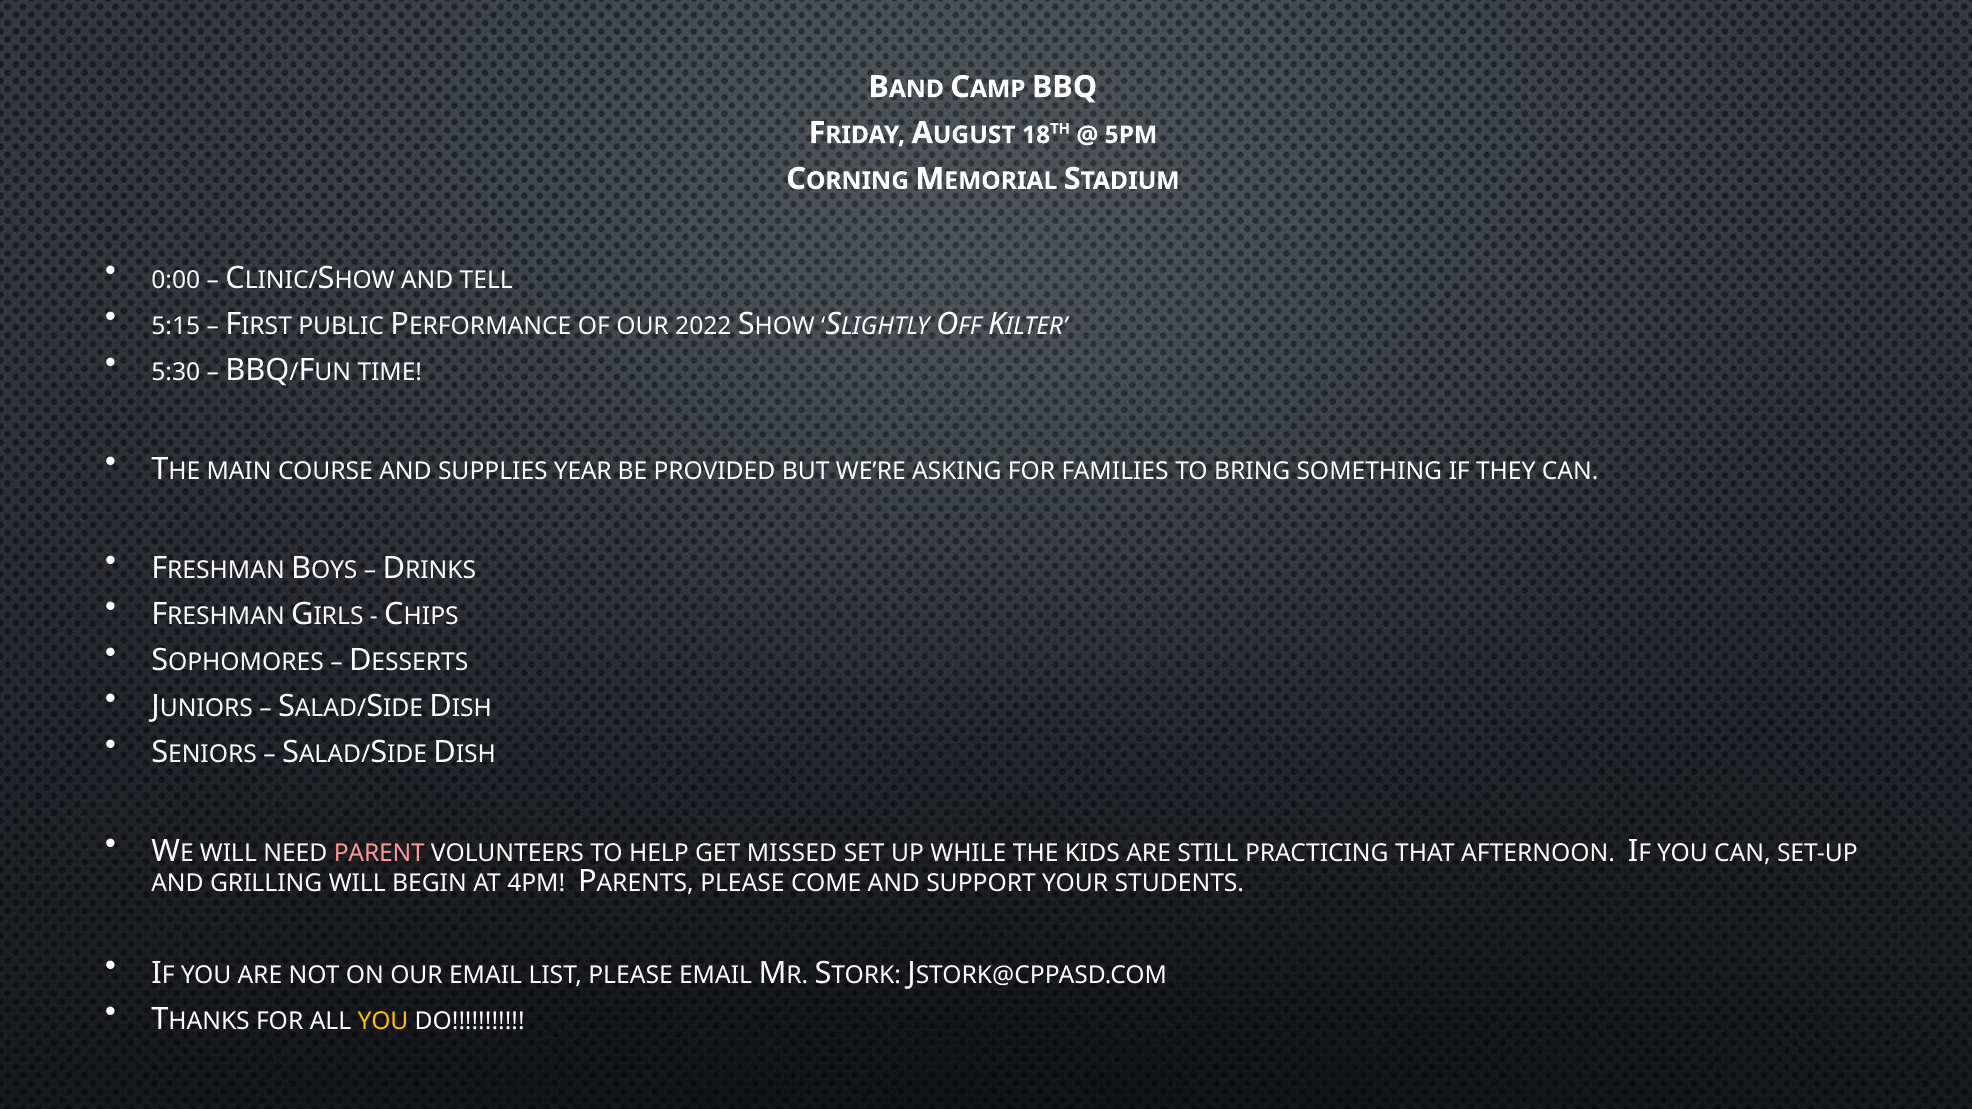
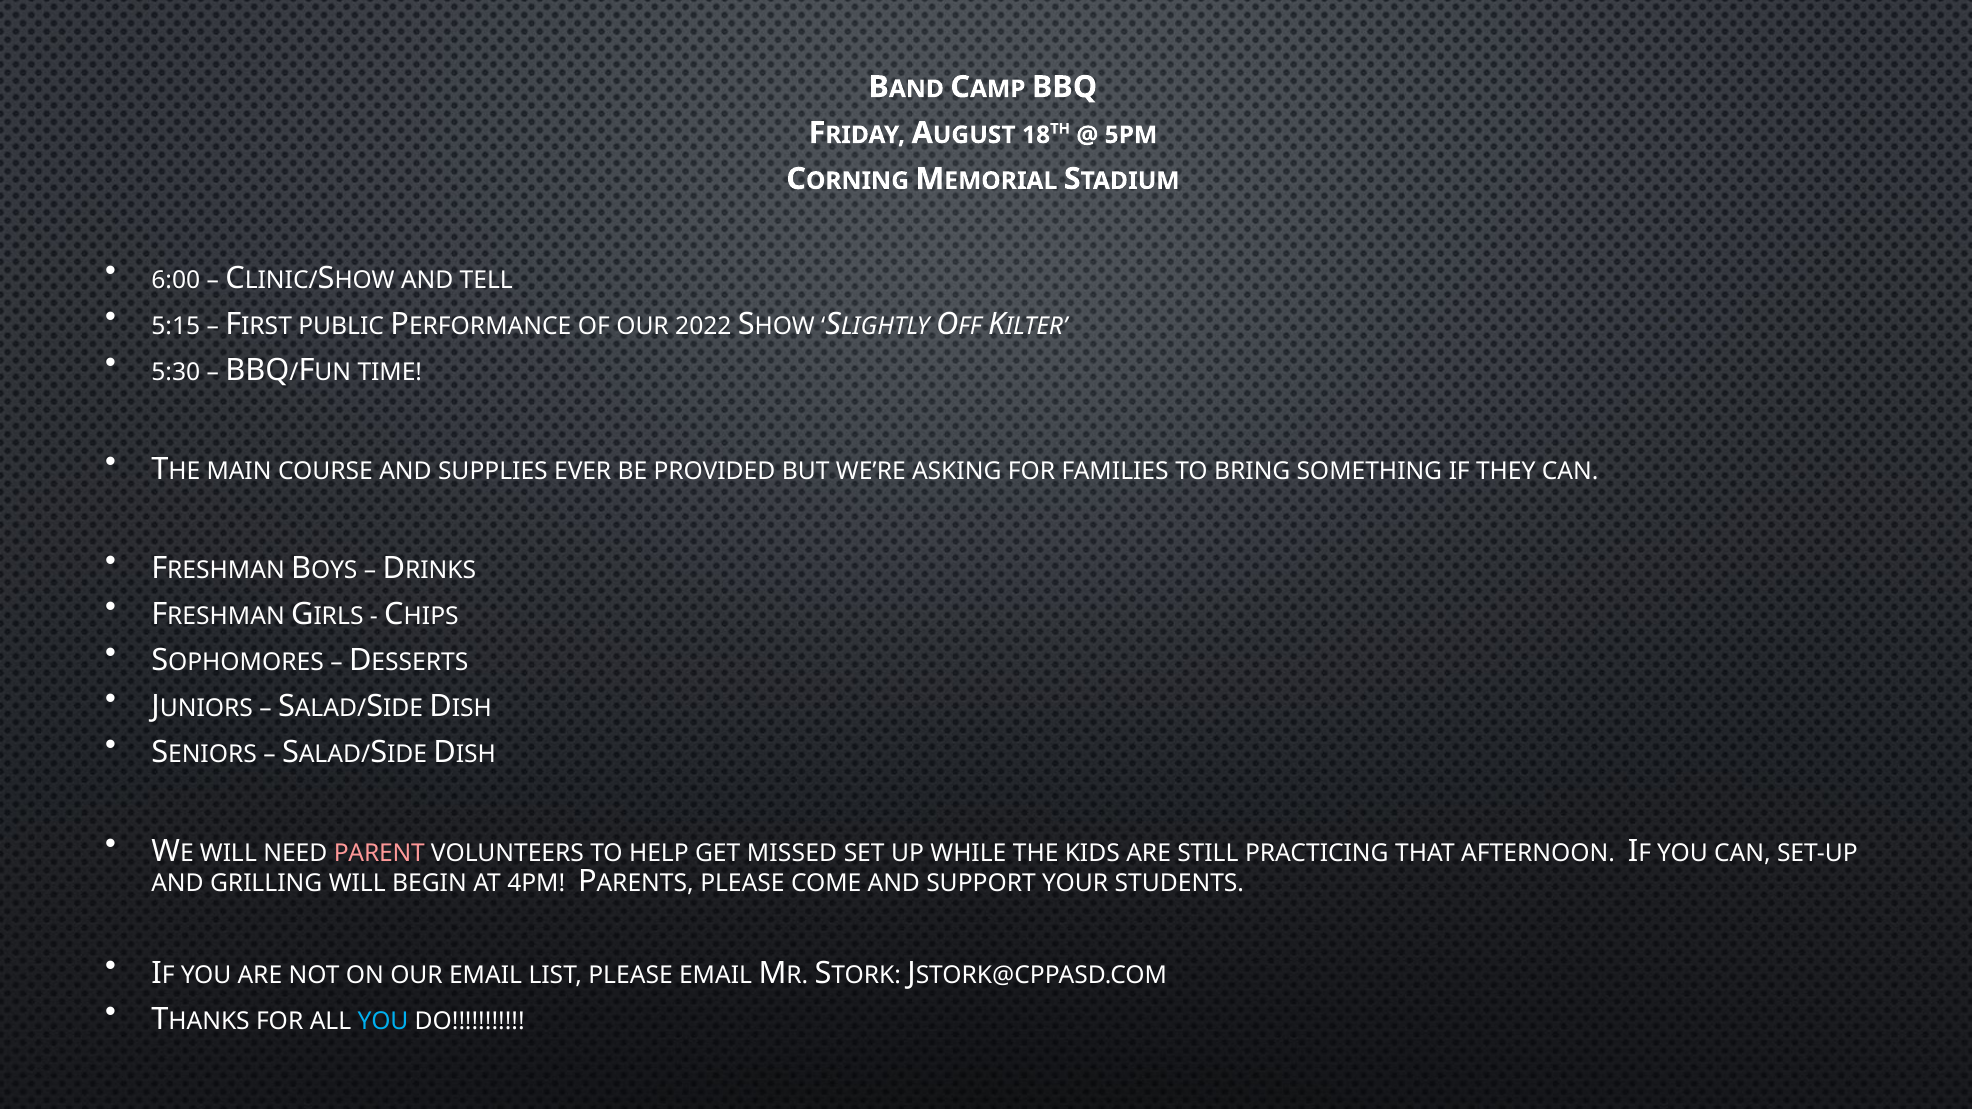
0:00: 0:00 -> 6:00
YEAR: YEAR -> EVER
YOU at (383, 1021) colour: yellow -> light blue
